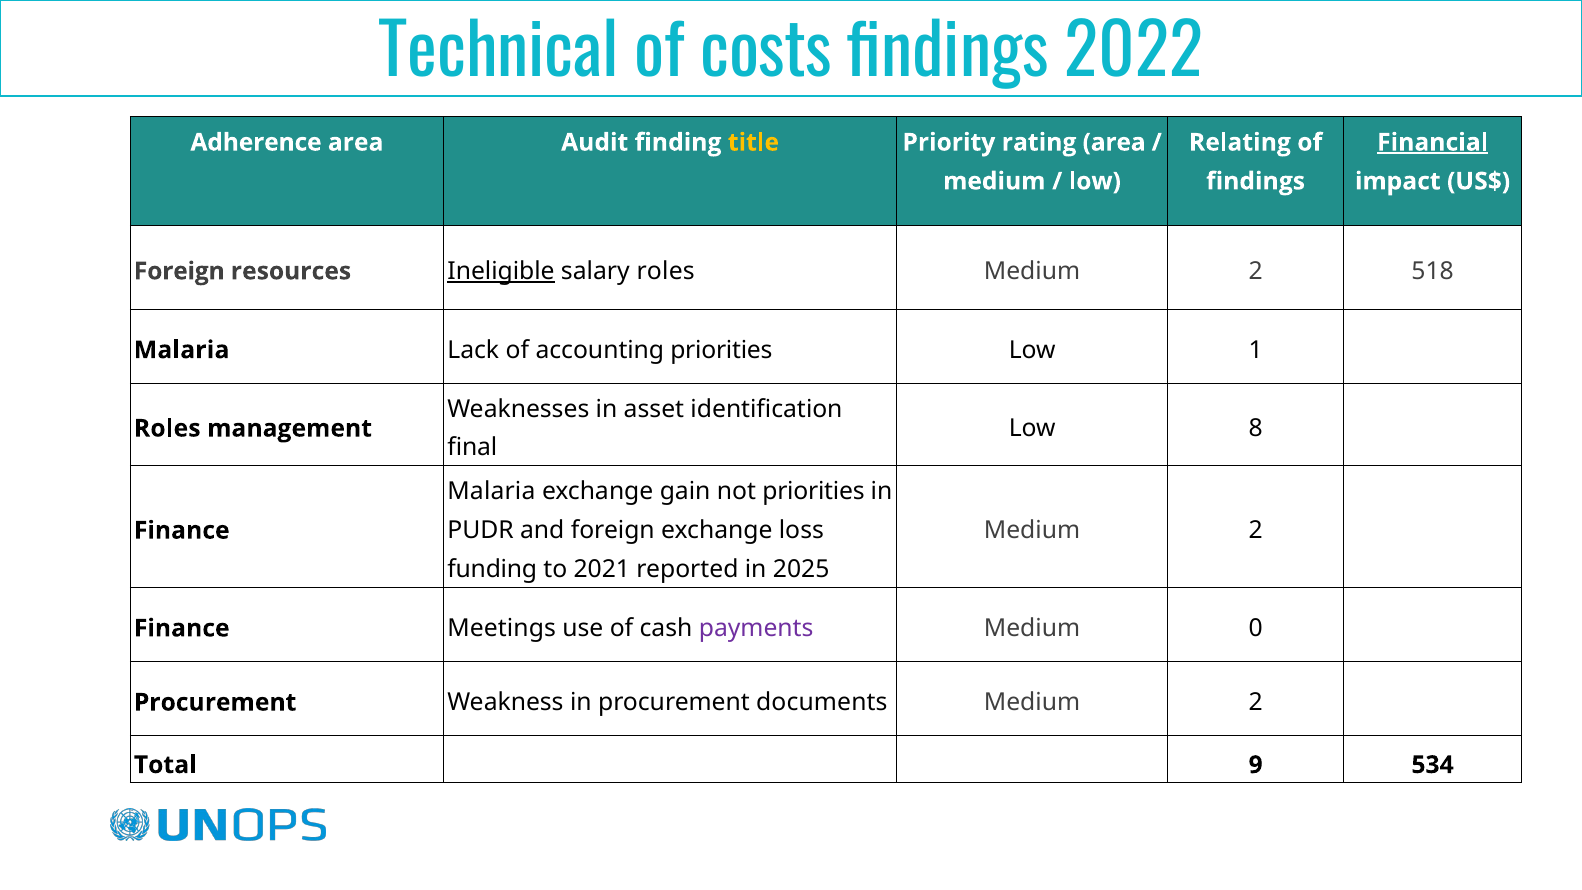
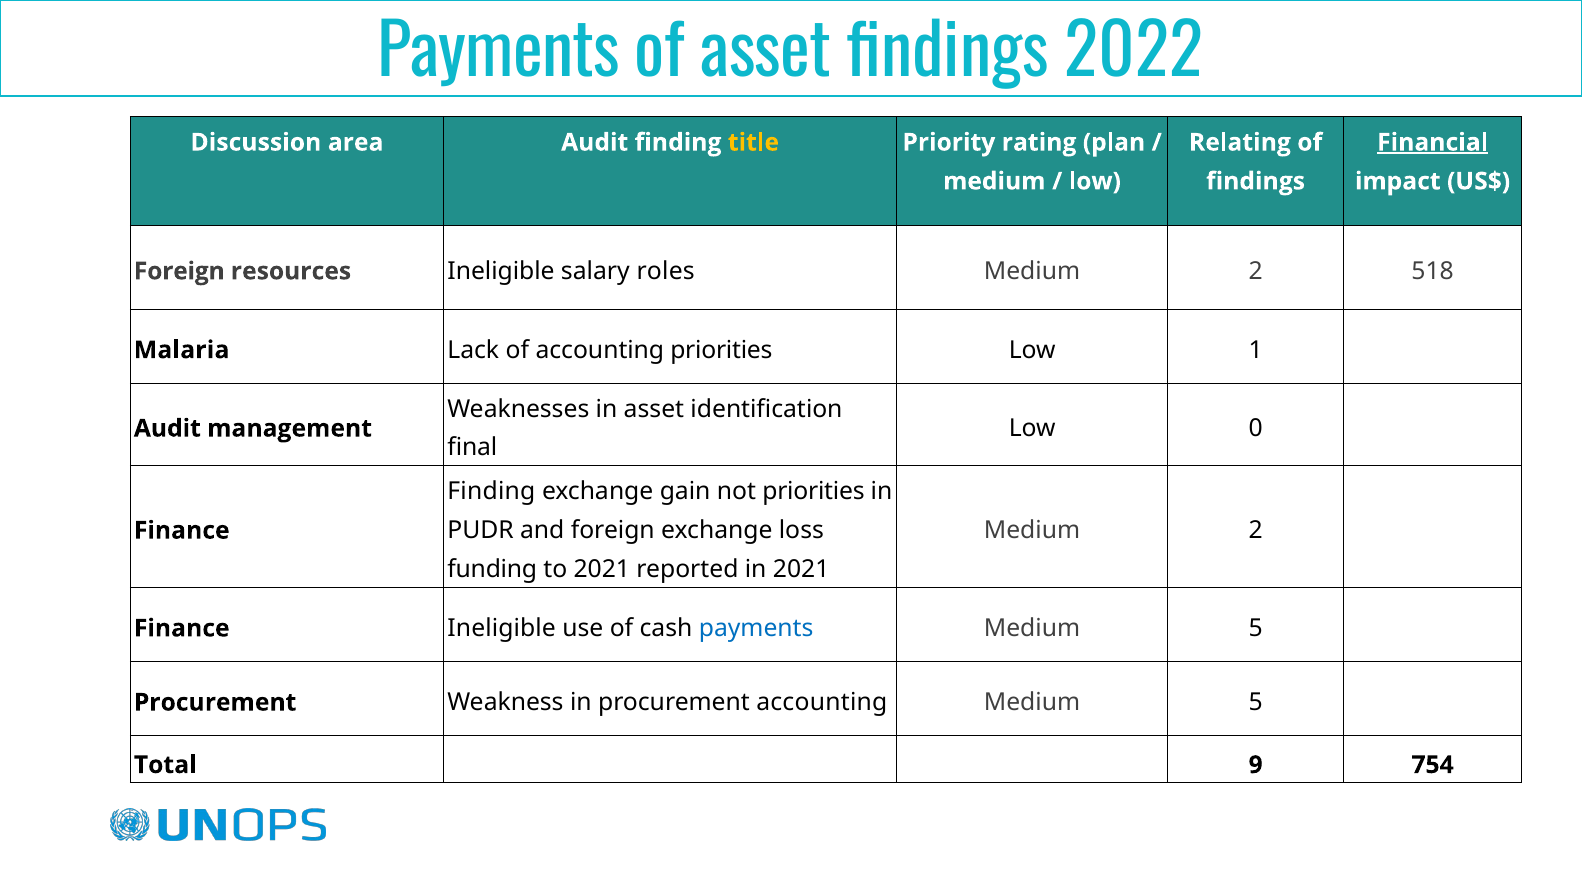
Technical at (499, 53): Technical -> Payments
of costs: costs -> asset
Adherence: Adherence -> Discussion
rating area: area -> plan
Ineligible at (501, 271) underline: present -> none
Roles at (167, 428): Roles -> Audit
8: 8 -> 0
Malaria at (491, 492): Malaria -> Finding
in 2025: 2025 -> 2021
Finance Meetings: Meetings -> Ineligible
payments at (756, 628) colour: purple -> blue
0 at (1256, 628): 0 -> 5
procurement documents: documents -> accounting
2 at (1256, 702): 2 -> 5
534: 534 -> 754
